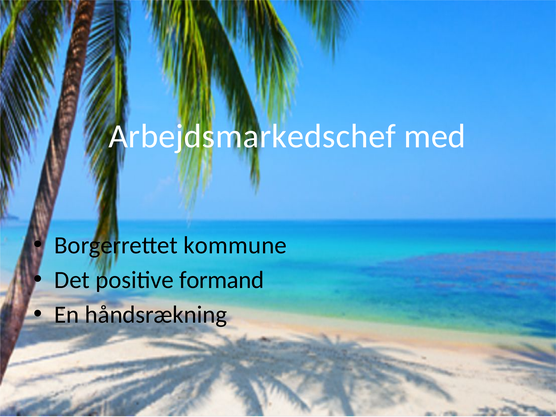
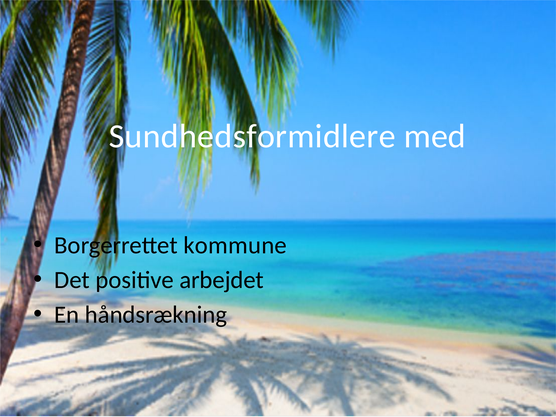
Arbejdsmarkedschef: Arbejdsmarkedschef -> Sundhedsformidlere
formand: formand -> arbejdet
